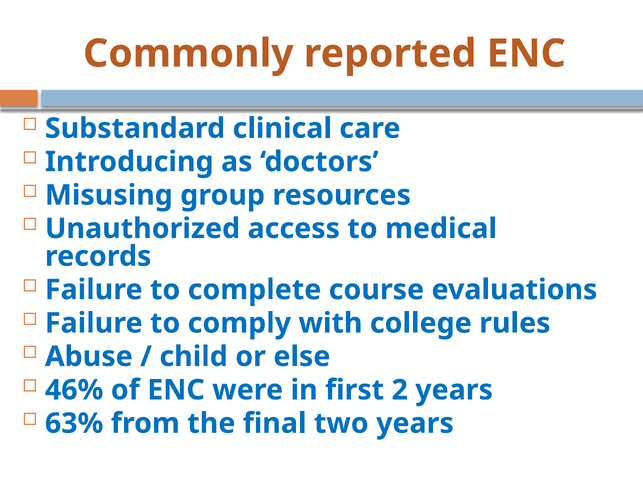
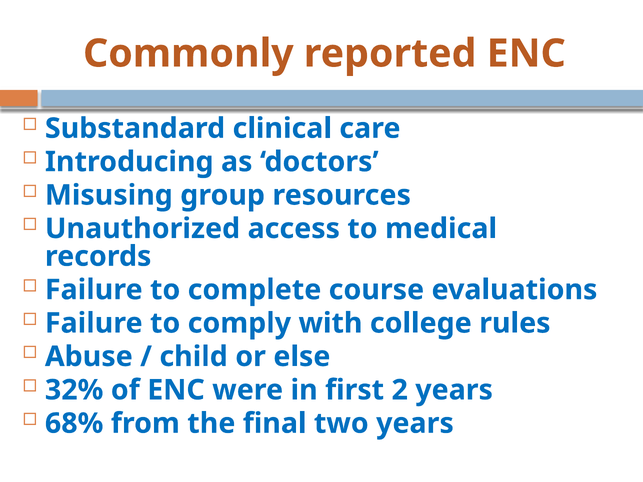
46%: 46% -> 32%
63%: 63% -> 68%
